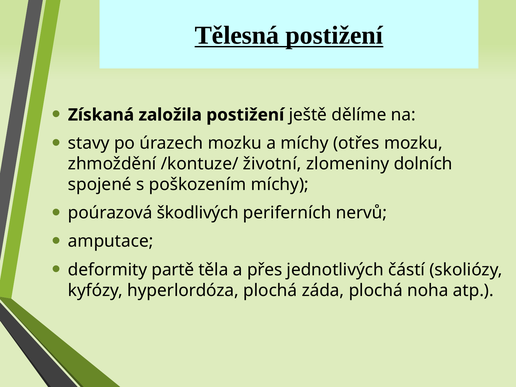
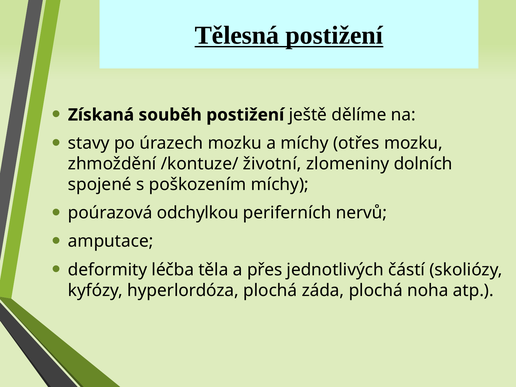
založila: založila -> souběh
škodlivých: škodlivých -> odchylkou
partě: partě -> léčba
